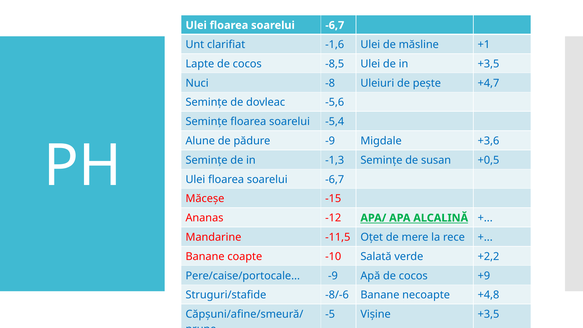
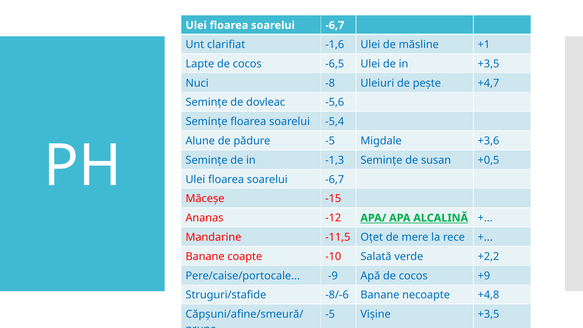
-8,5: -8,5 -> -6,5
pădure -9: -9 -> -5
